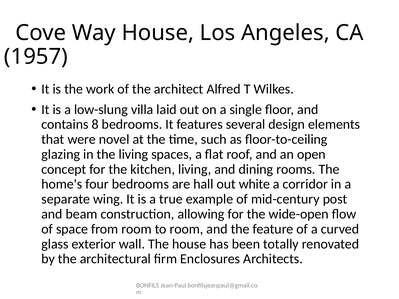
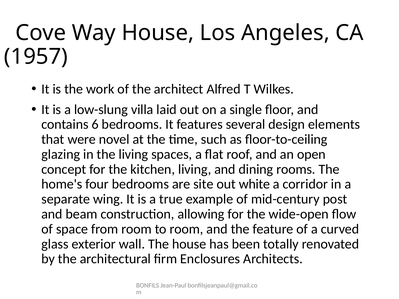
8: 8 -> 6
hall: hall -> site
